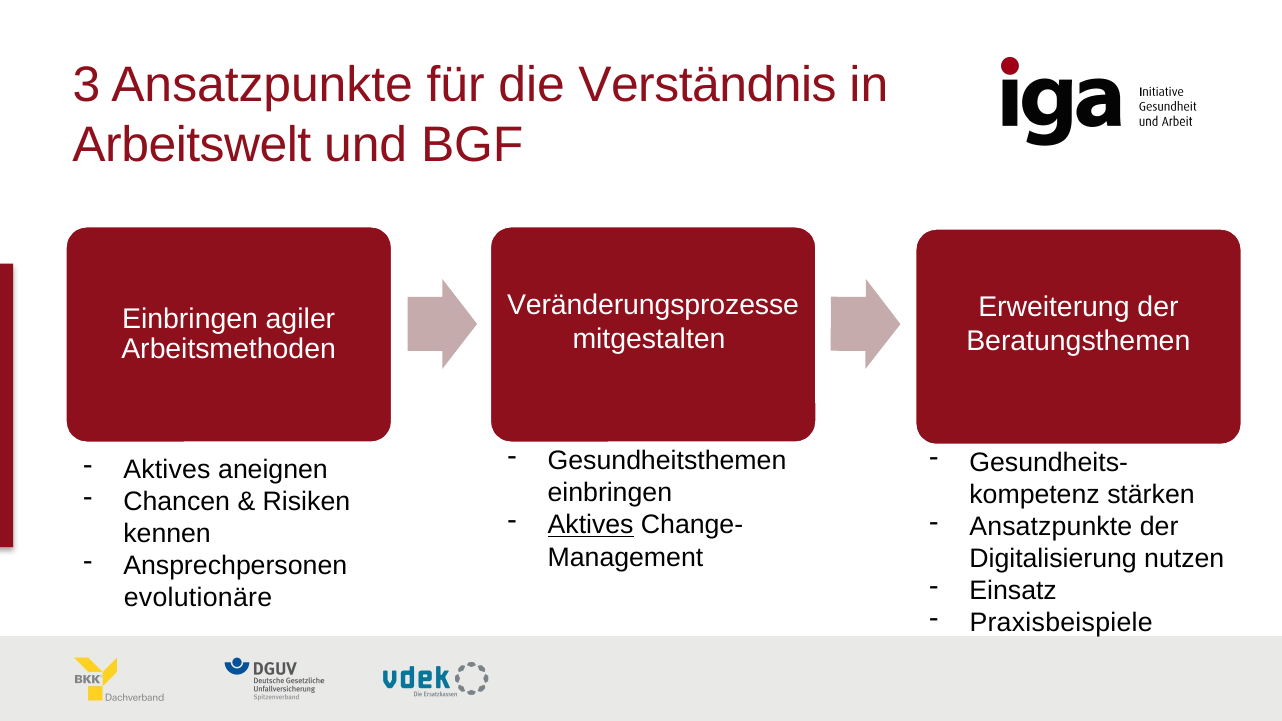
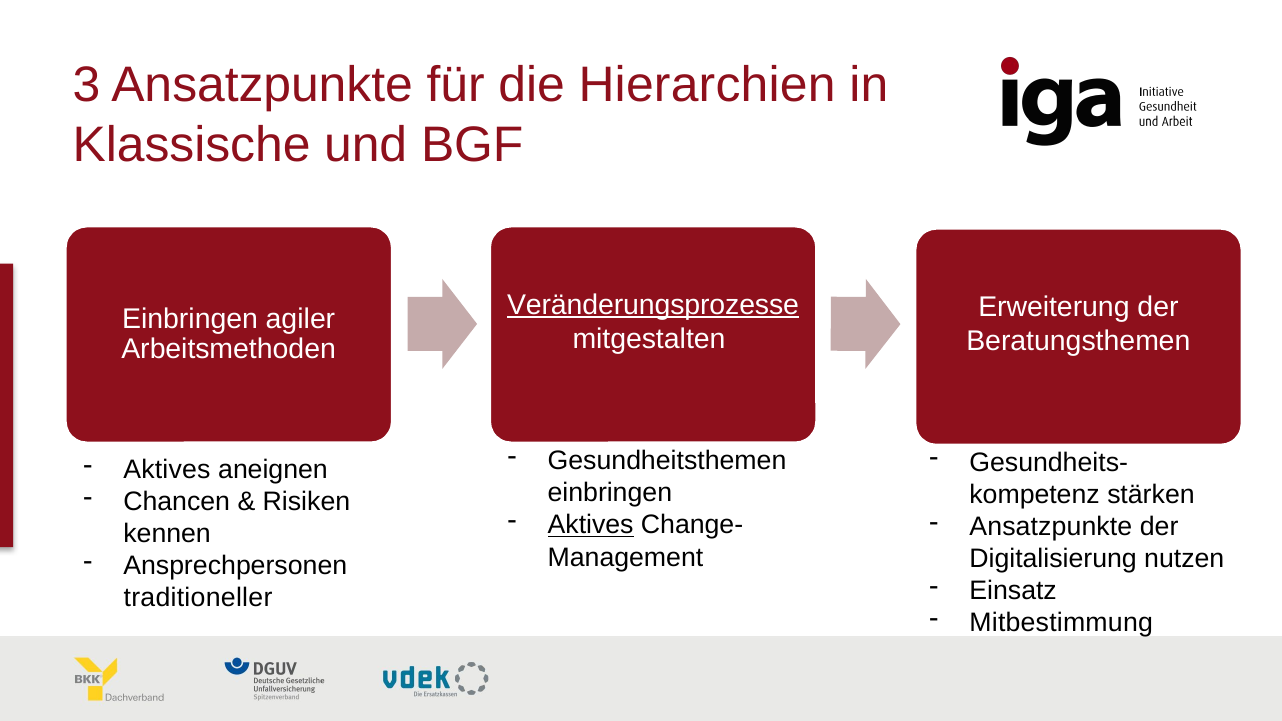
Verständnis: Verständnis -> Hierarchien
Arbeitswelt: Arbeitswelt -> Klassische
Veränderungsprozesse underline: none -> present
evolutionäre: evolutionäre -> traditioneller
Praxisbeispiele: Praxisbeispiele -> Mitbestimmung
